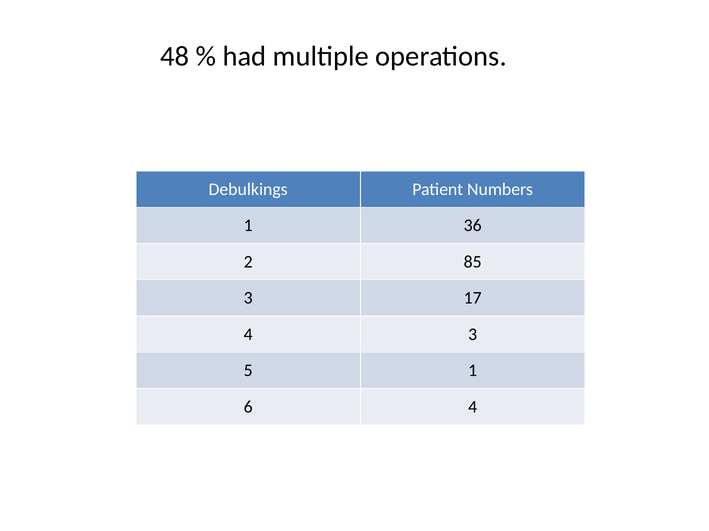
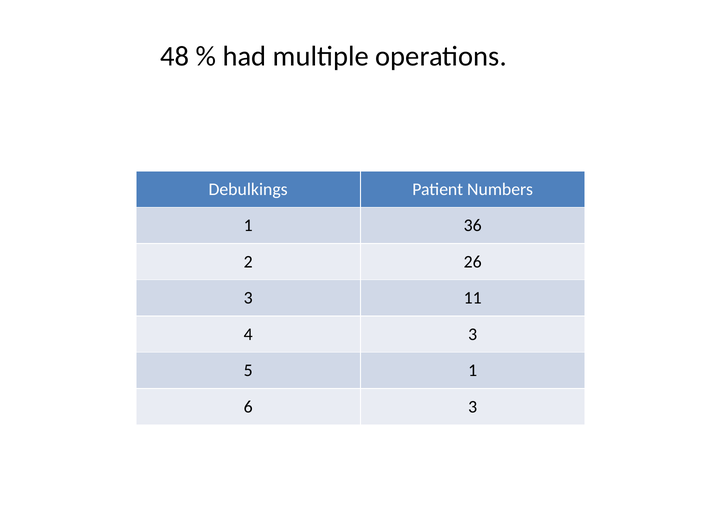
85: 85 -> 26
17: 17 -> 11
6 4: 4 -> 3
